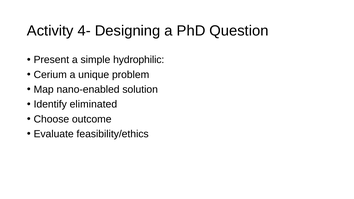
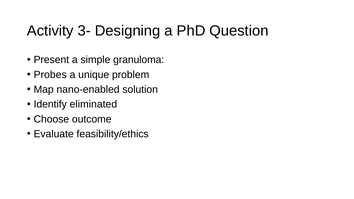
4-: 4- -> 3-
hydrophilic: hydrophilic -> granuloma
Cerium: Cerium -> Probes
